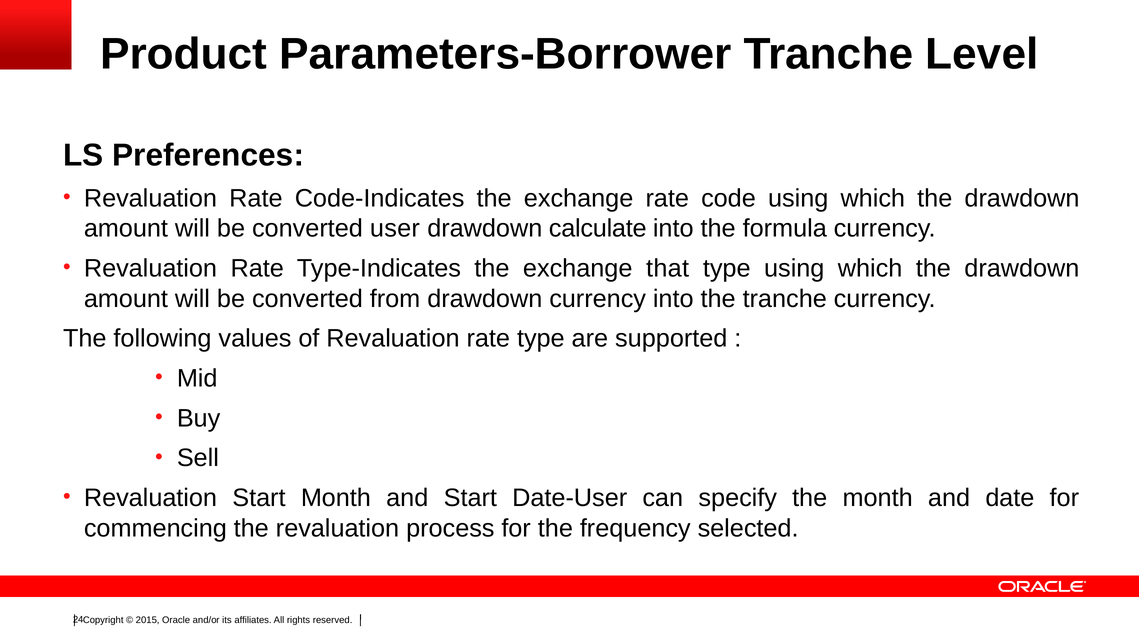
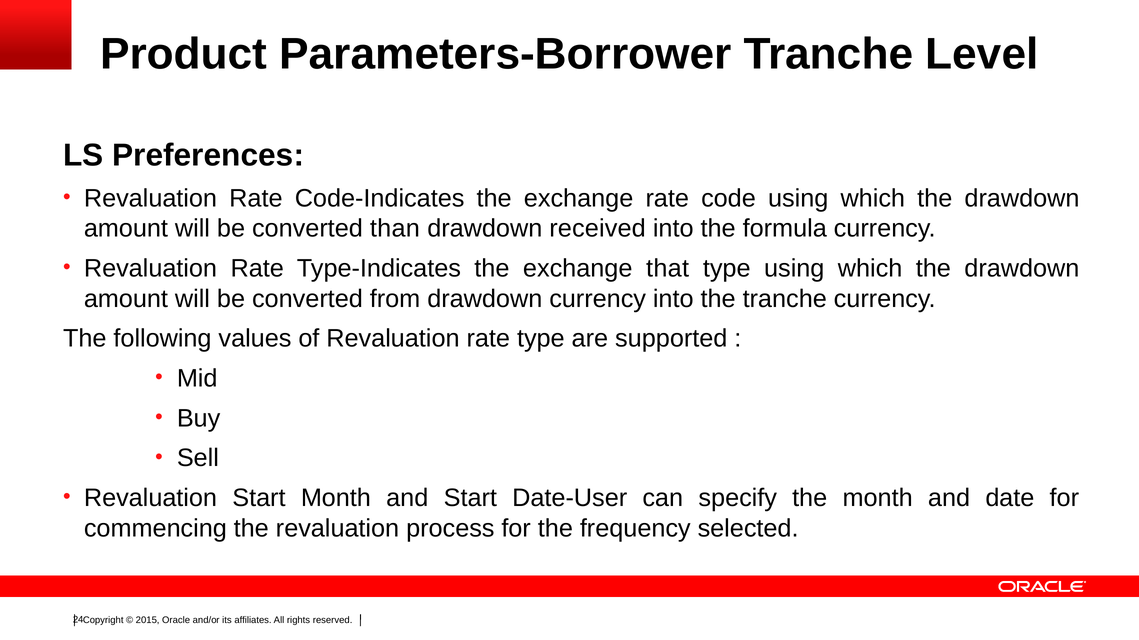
user: user -> than
calculate: calculate -> received
